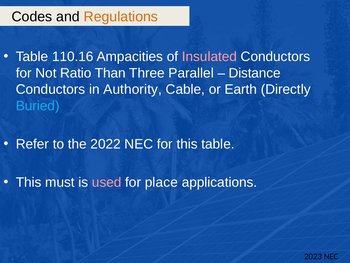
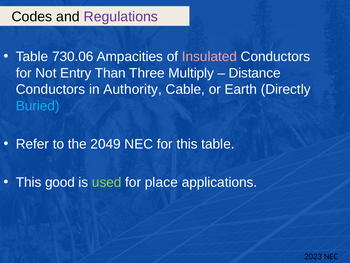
Regulations colour: orange -> purple
110.16: 110.16 -> 730.06
Ratio: Ratio -> Entry
Parallel: Parallel -> Multiply
2022: 2022 -> 2049
must: must -> good
used colour: pink -> light green
